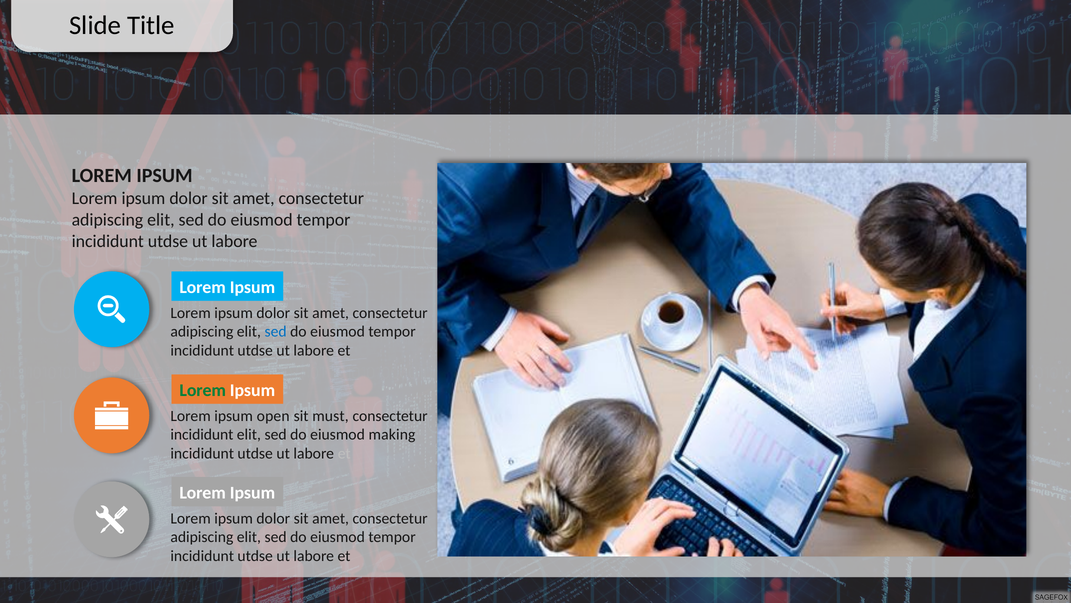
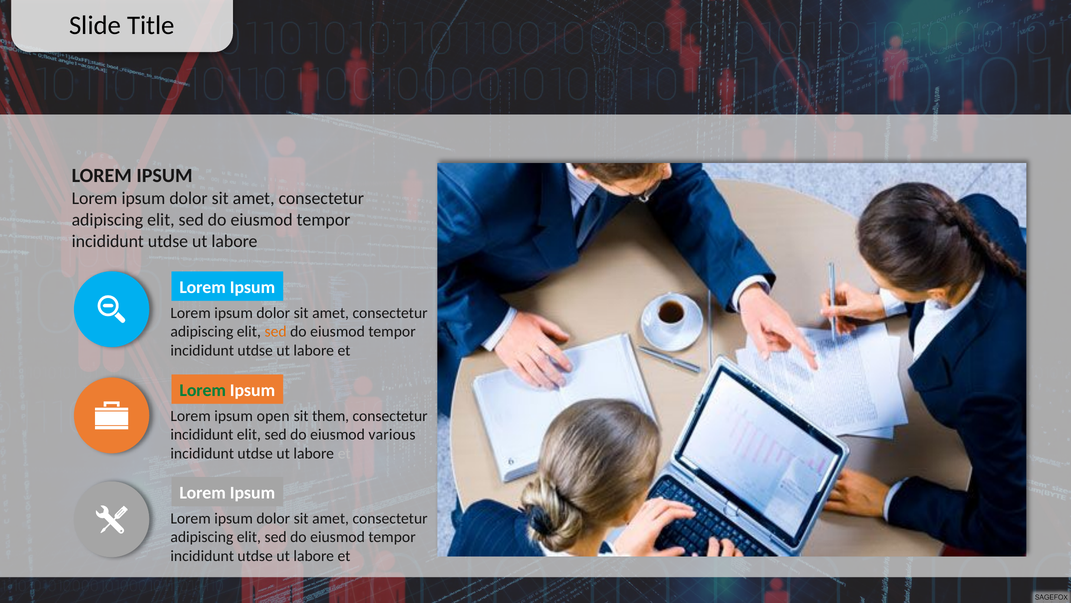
sed at (276, 331) colour: blue -> orange
must: must -> them
making: making -> various
